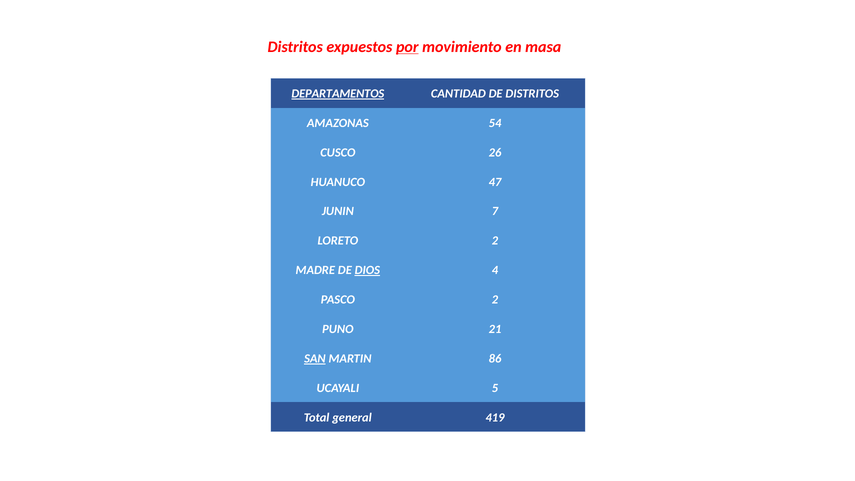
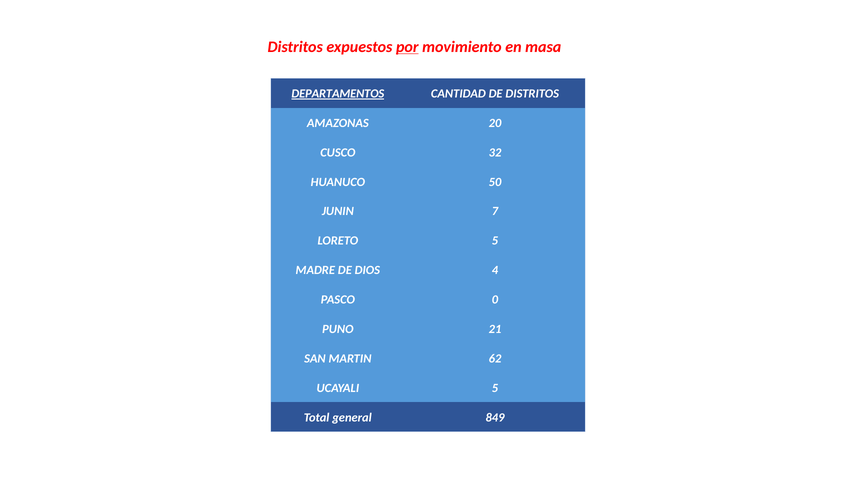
54: 54 -> 20
26: 26 -> 32
47: 47 -> 50
LORETO 2: 2 -> 5
DIOS underline: present -> none
PASCO 2: 2 -> 0
SAN underline: present -> none
86: 86 -> 62
419: 419 -> 849
